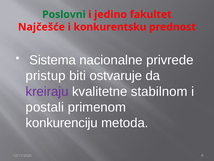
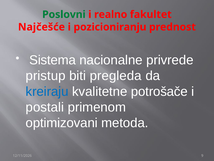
jedino: jedino -> realno
konkurentsku: konkurentsku -> pozicioniranju
ostvaruje: ostvaruje -> pregleda
kreiraju colour: purple -> blue
stabilnom: stabilnom -> potrošače
konkurenciju: konkurenciju -> optimizovani
